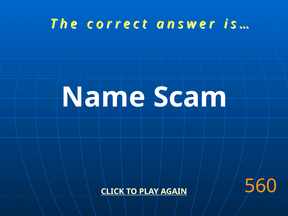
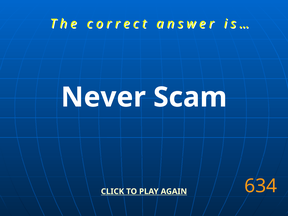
Name: Name -> Never
560: 560 -> 634
